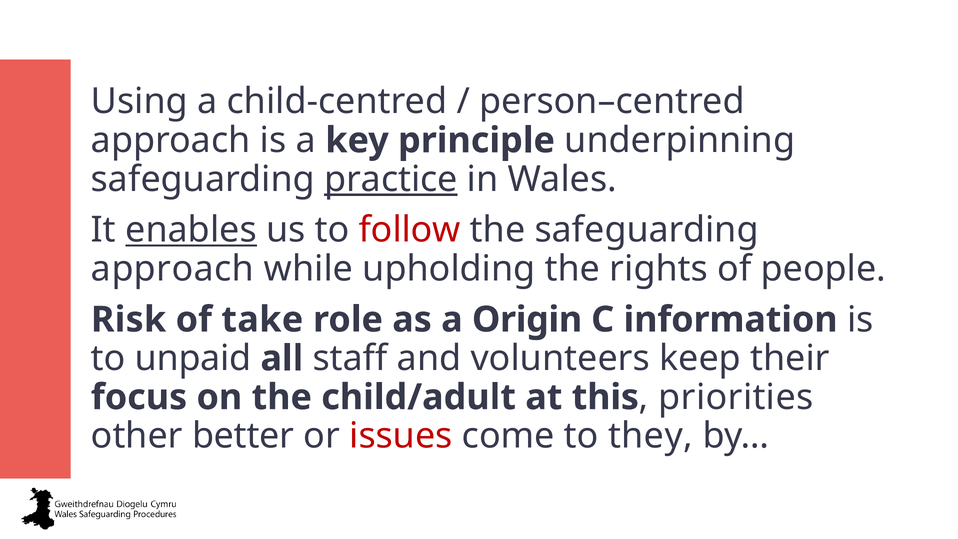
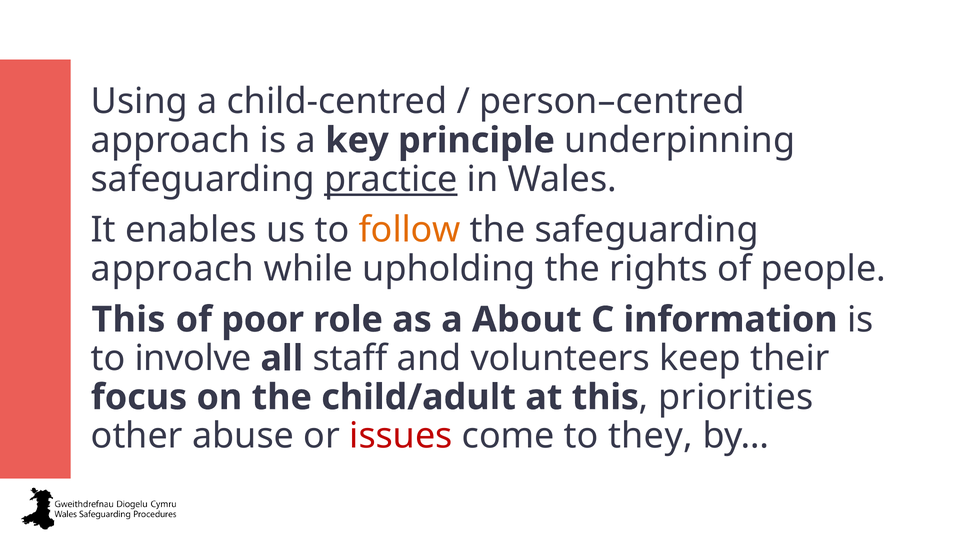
enables underline: present -> none
follow colour: red -> orange
Risk at (129, 320): Risk -> This
take: take -> poor
Origin: Origin -> About
unpaid: unpaid -> involve
better: better -> abuse
